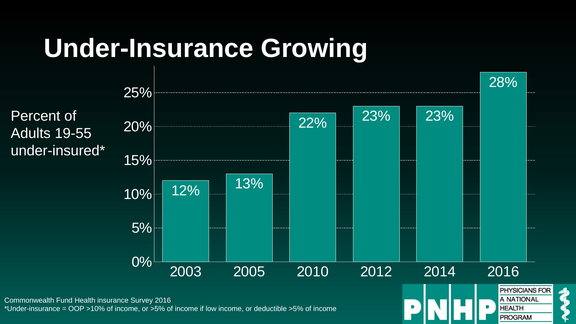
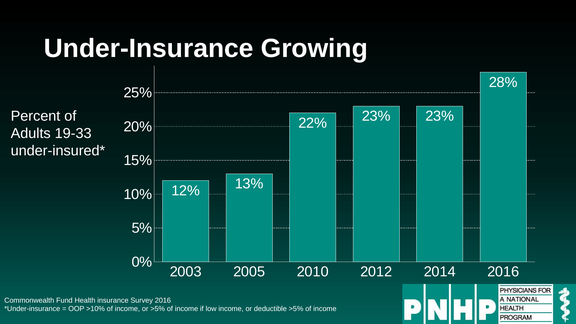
19-55: 19-55 -> 19-33
